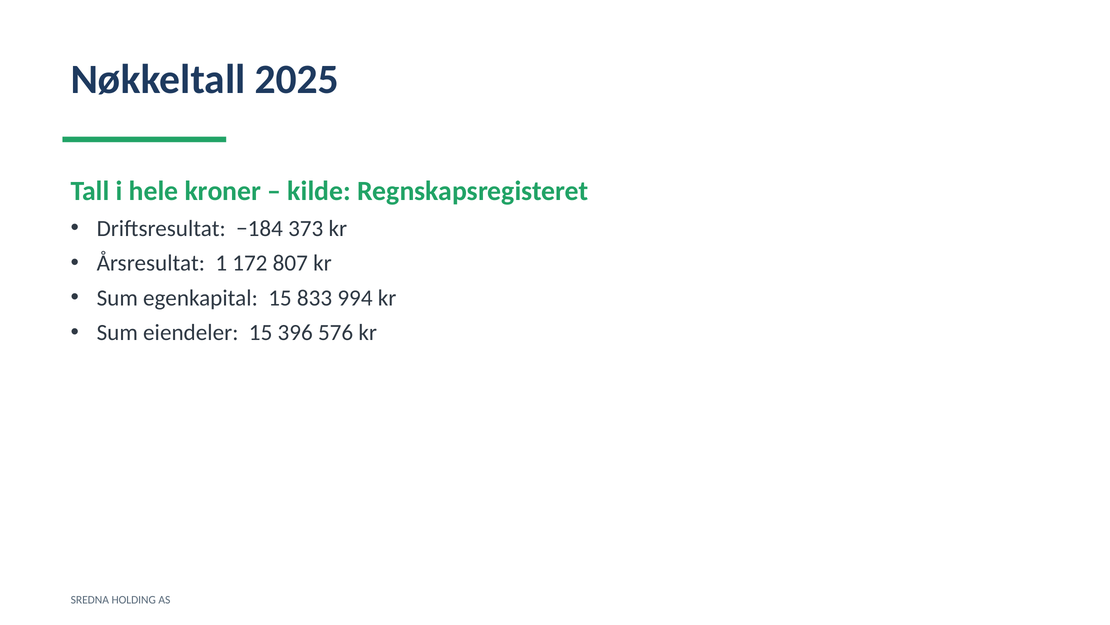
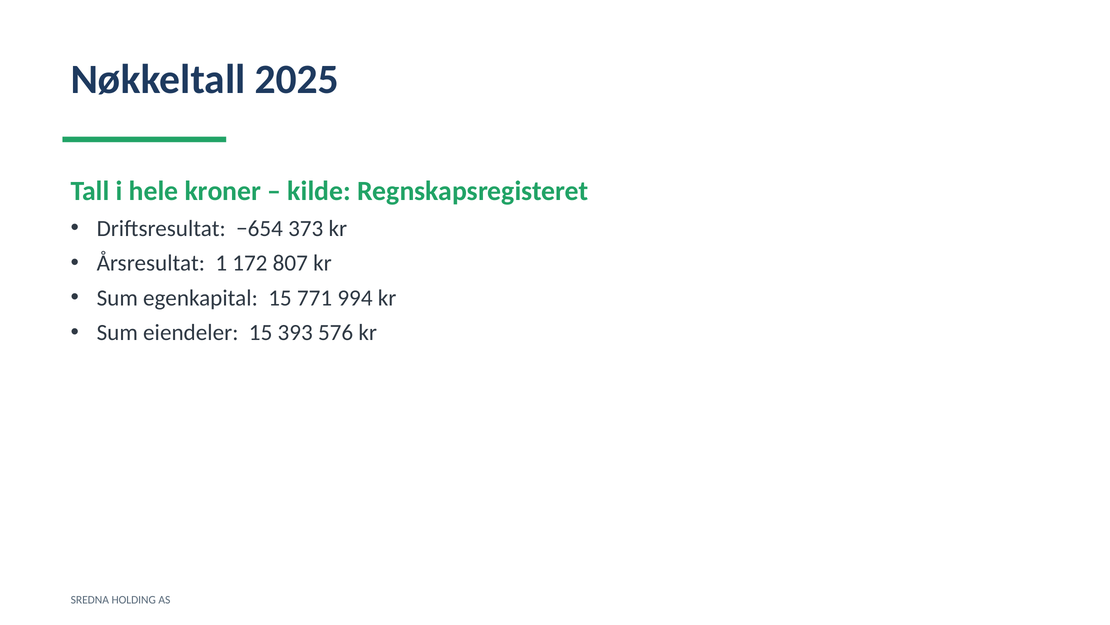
−184: −184 -> −654
833: 833 -> 771
396: 396 -> 393
